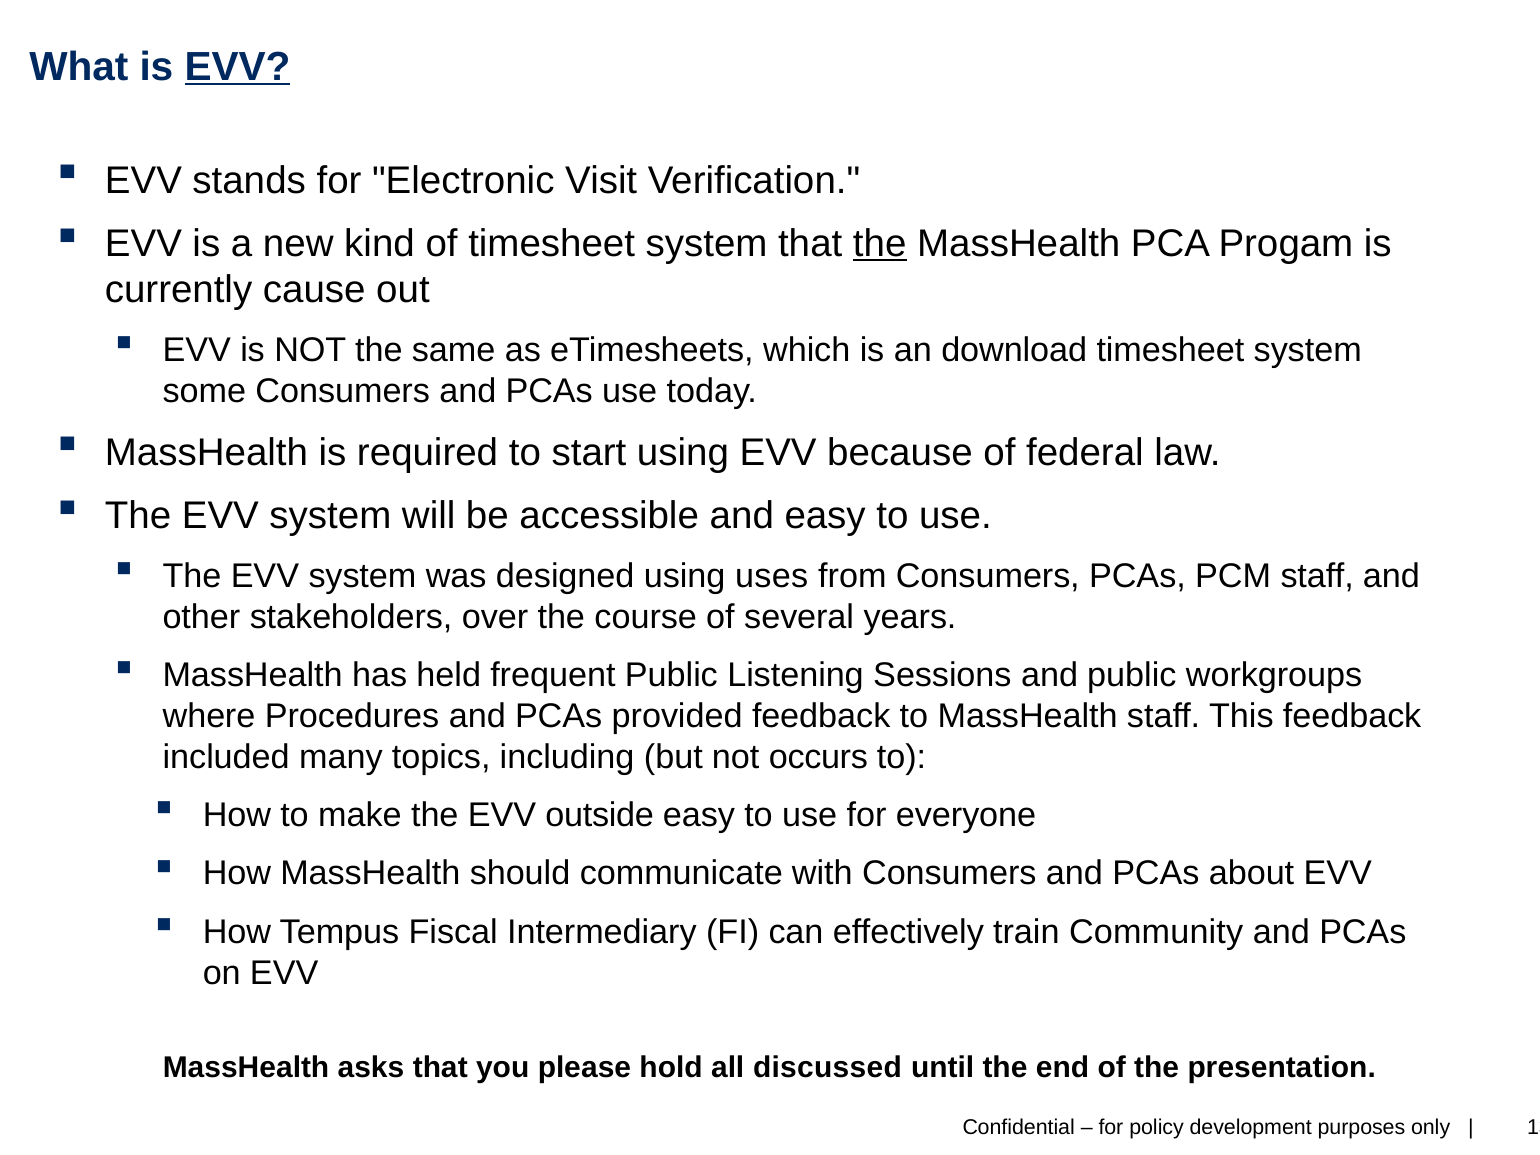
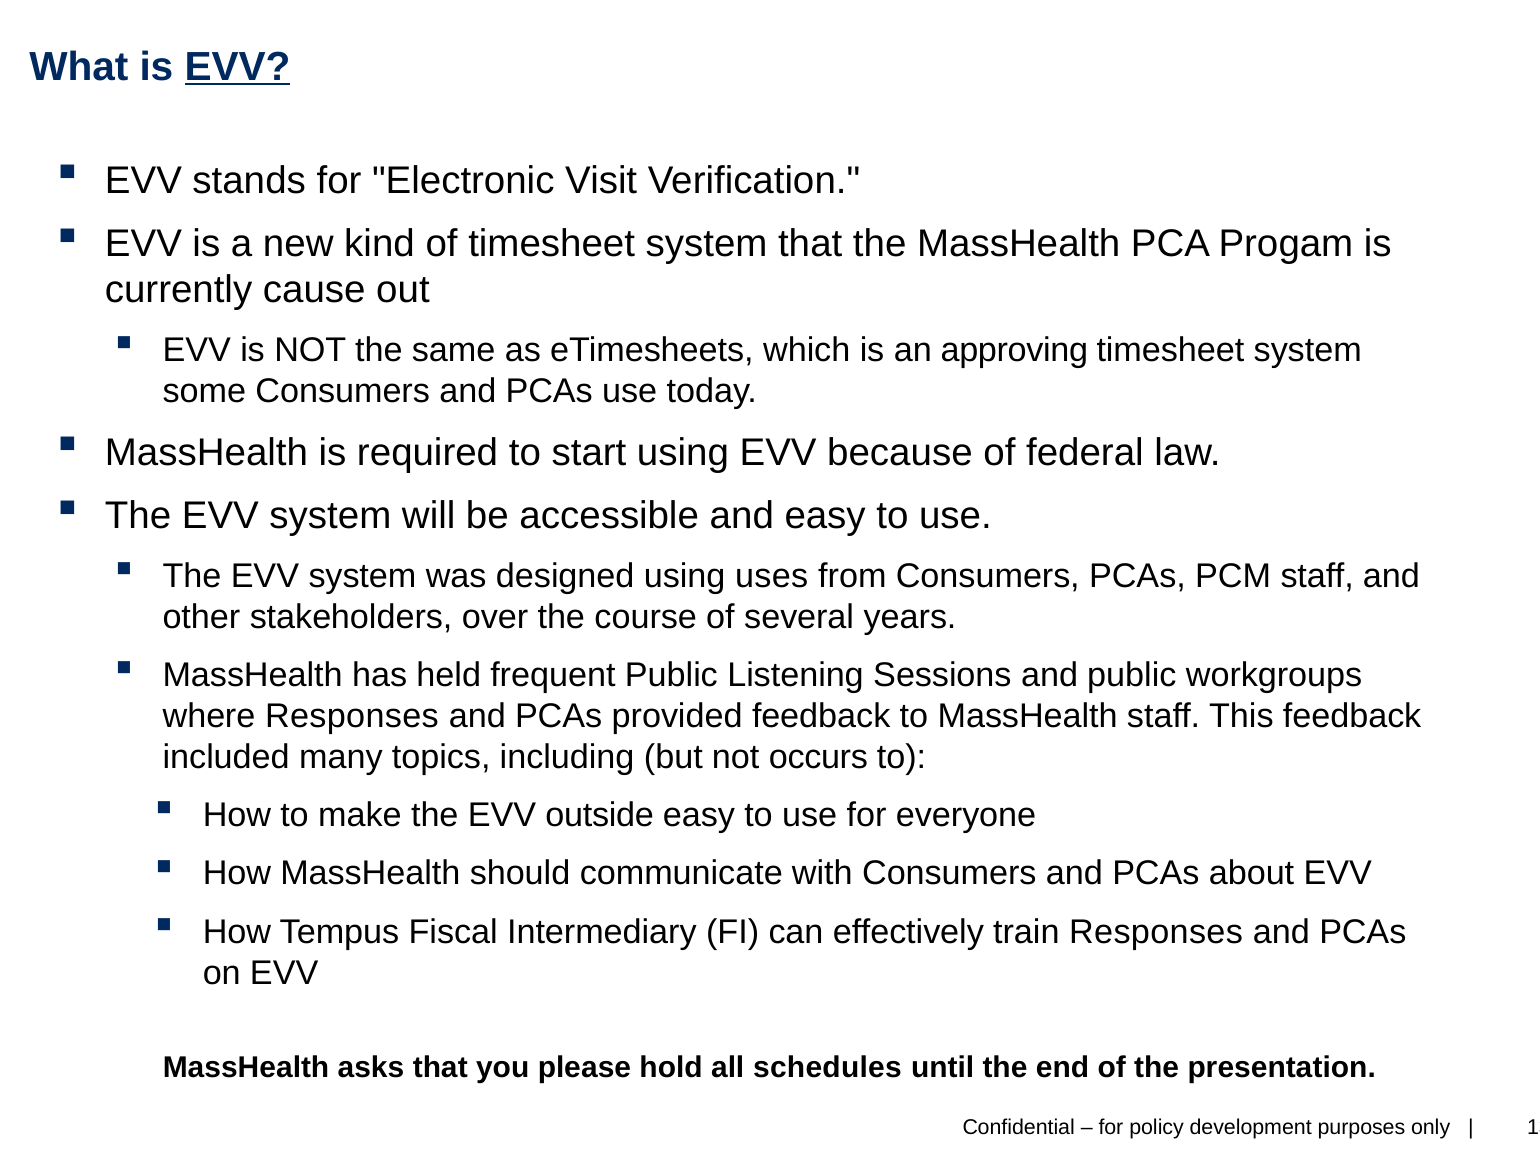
the at (880, 244) underline: present -> none
download: download -> approving
where Procedures: Procedures -> Responses
train Community: Community -> Responses
discussed: discussed -> schedules
